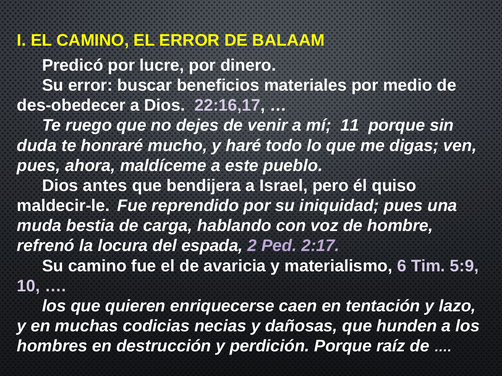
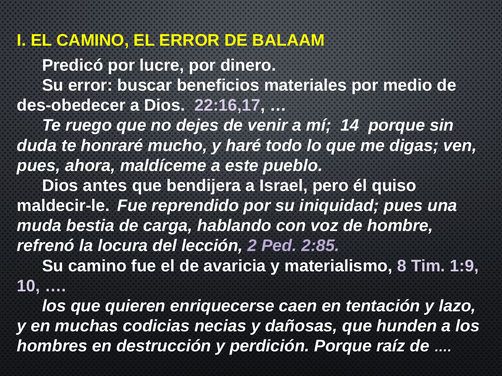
11: 11 -> 14
espada: espada -> lección
2:17: 2:17 -> 2:85
6: 6 -> 8
5:9: 5:9 -> 1:9
